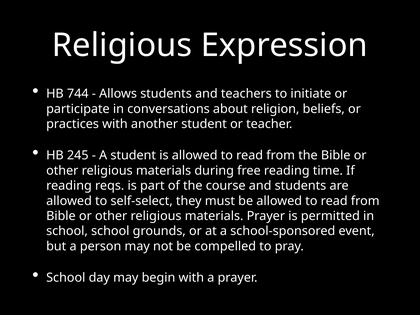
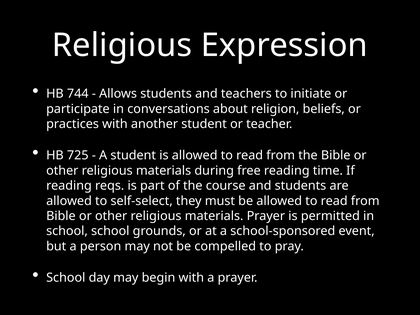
245: 245 -> 725
